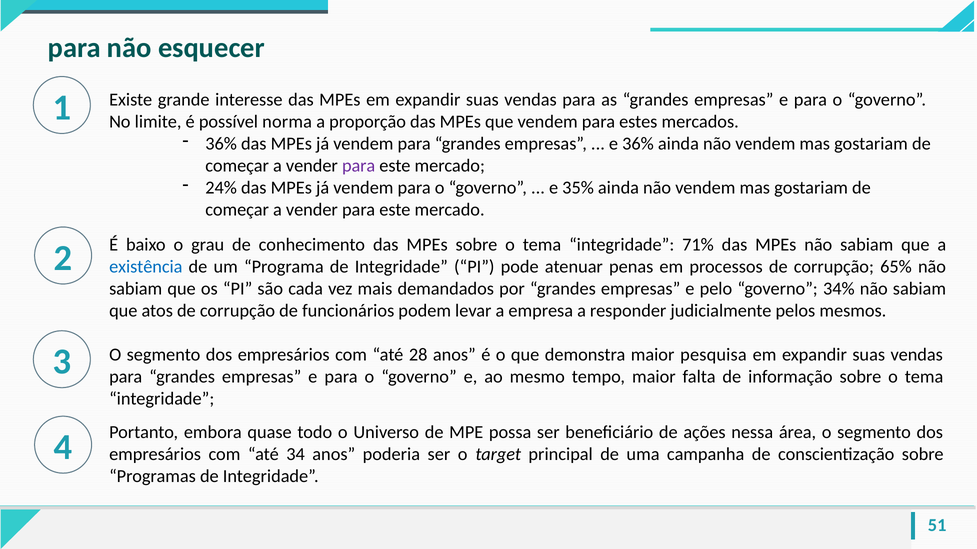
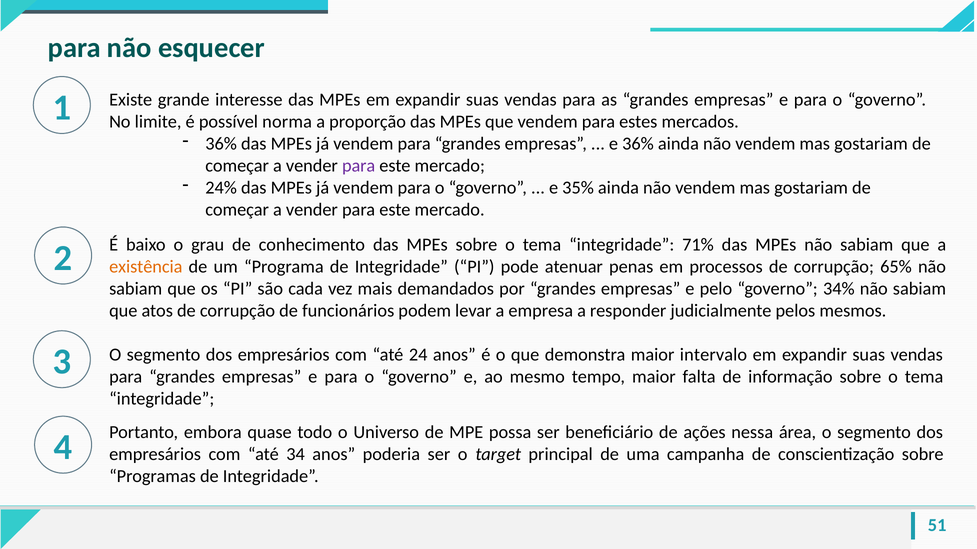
existência colour: blue -> orange
28: 28 -> 24
pesquisa: pesquisa -> intervalo
